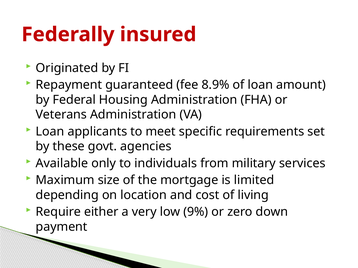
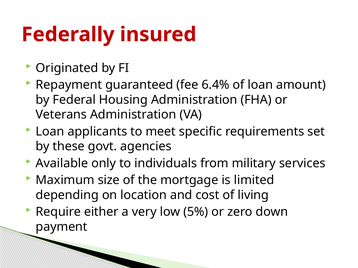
8.9%: 8.9% -> 6.4%
9%: 9% -> 5%
